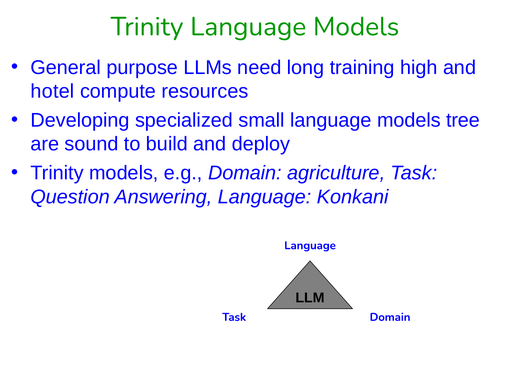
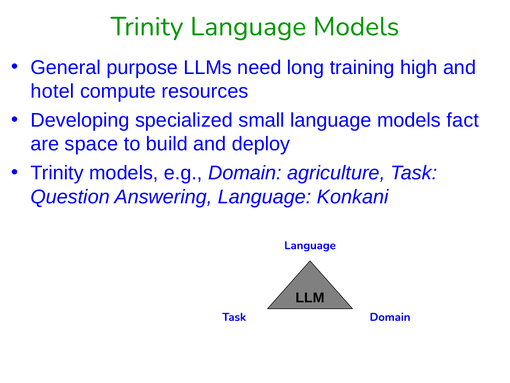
tree: tree -> fact
sound: sound -> space
